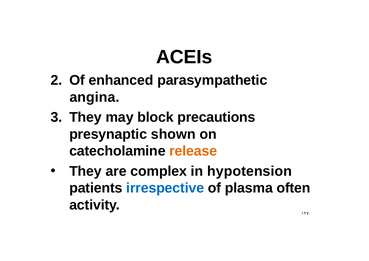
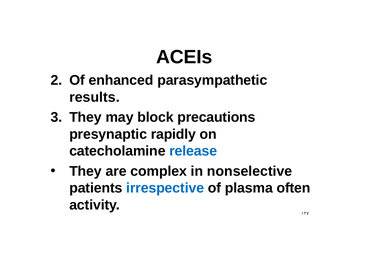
angina: angina -> results
shown: shown -> rapidly
release colour: orange -> blue
hypotension: hypotension -> nonselective
